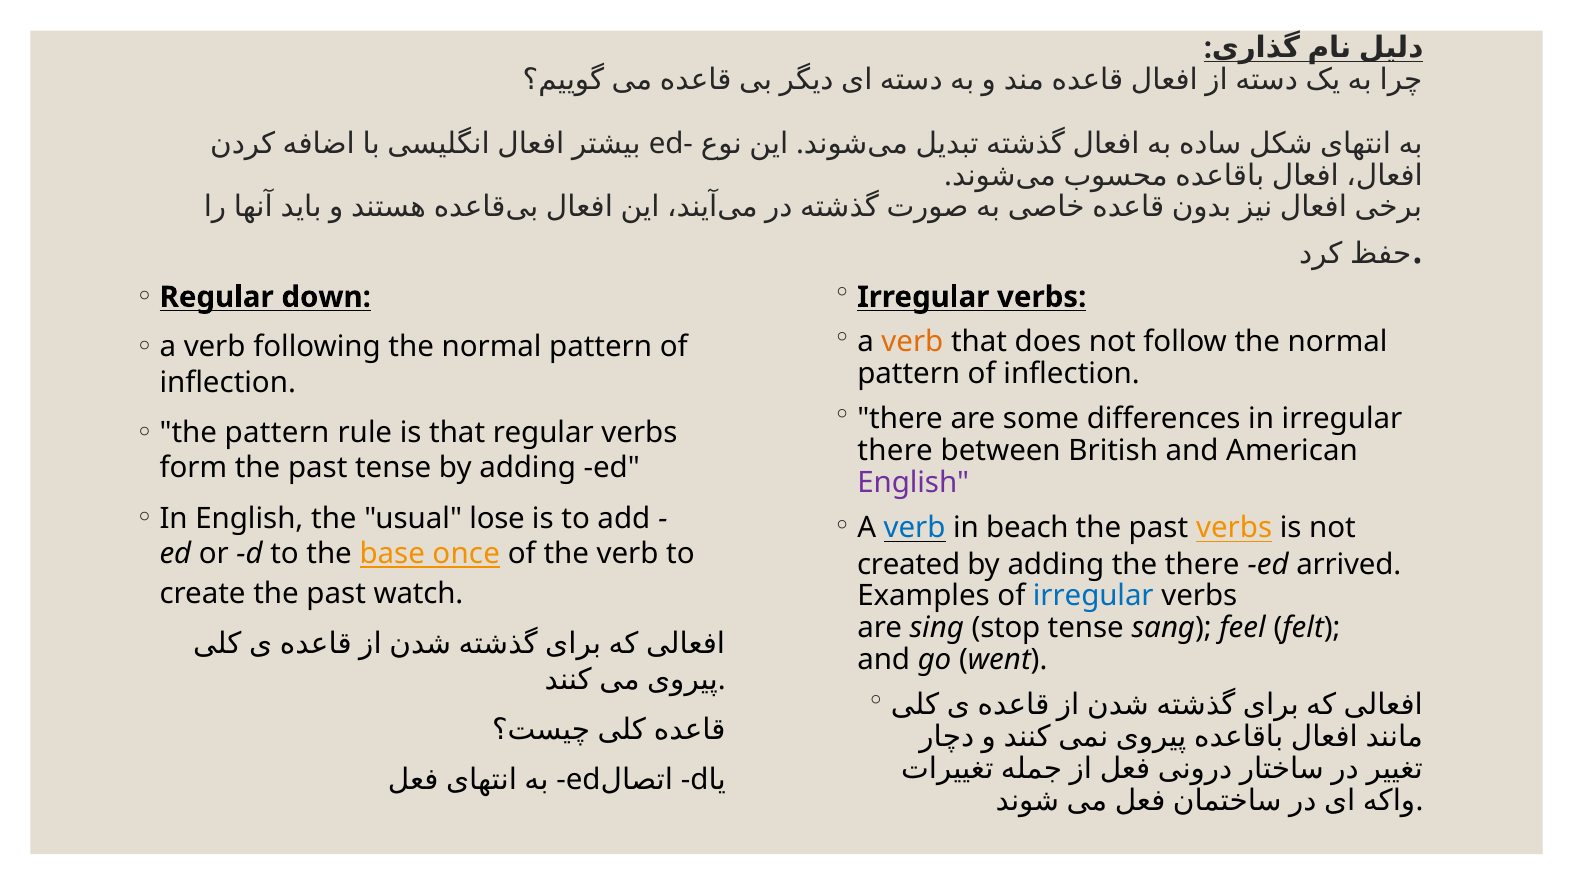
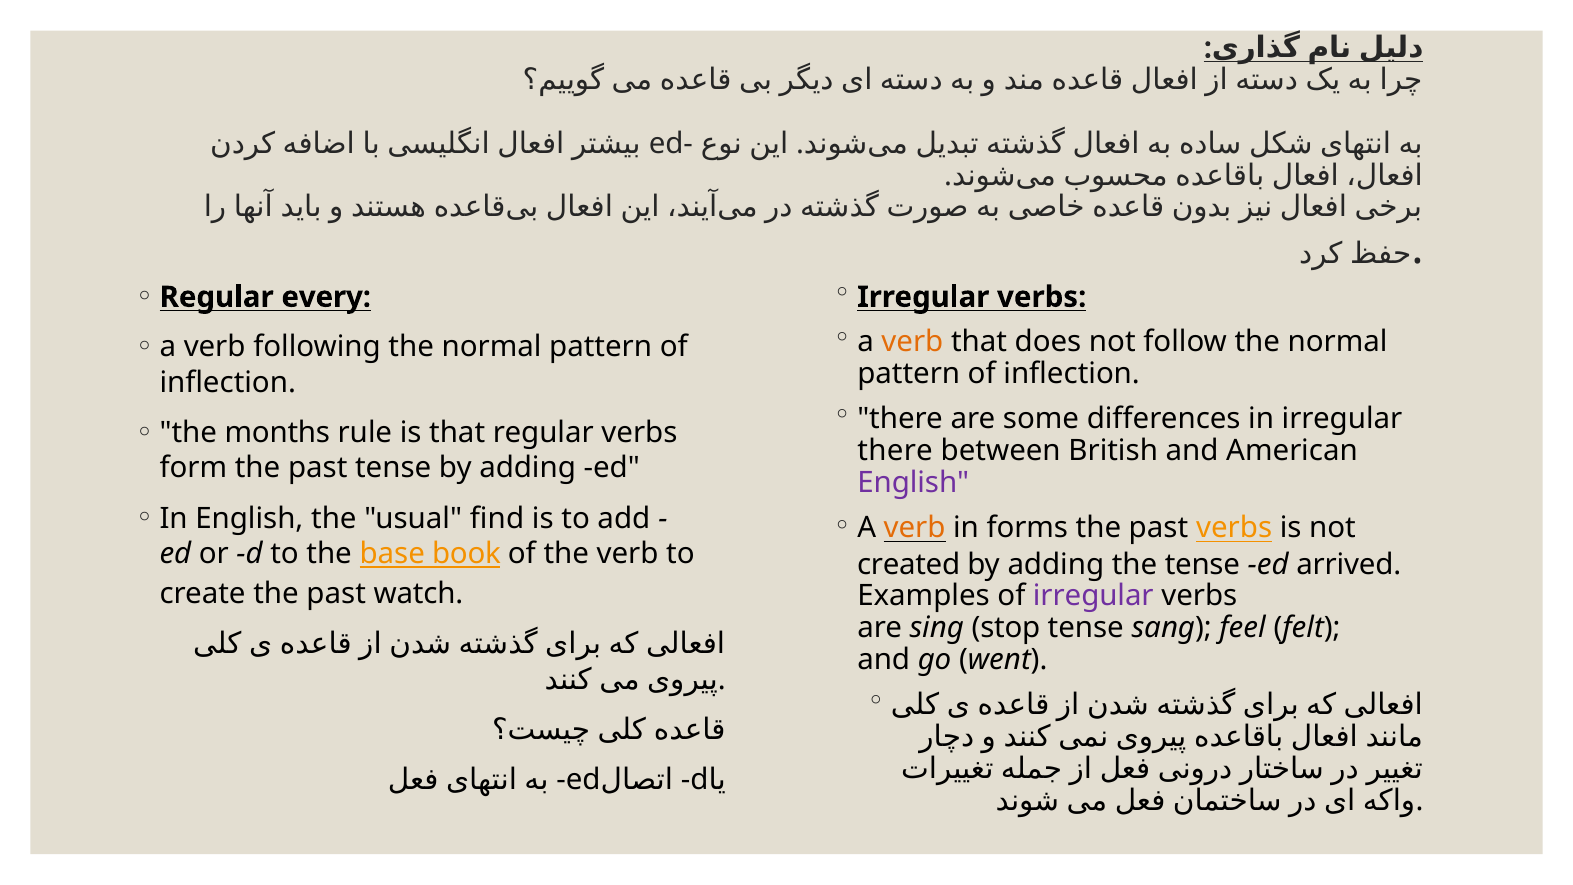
down: down -> every
the pattern: pattern -> months
lose: lose -> find
verb at (914, 528) colour: blue -> orange
beach: beach -> forms
once: once -> book
the there: there -> tense
irregular at (1093, 596) colour: blue -> purple
